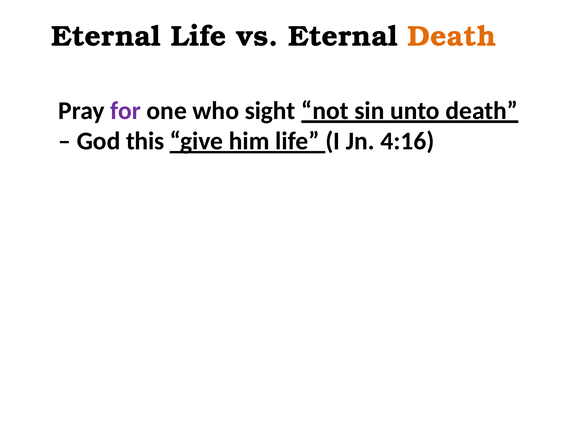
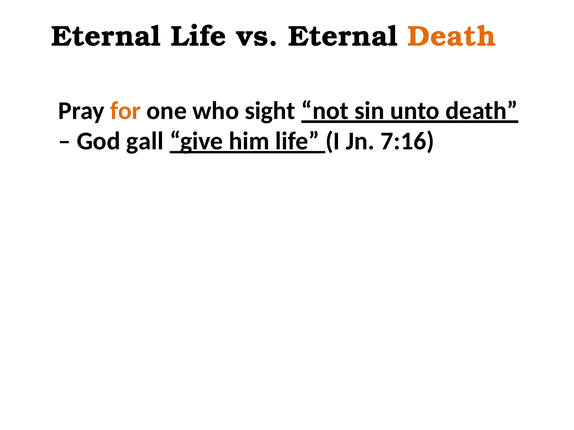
for colour: purple -> orange
this: this -> gall
4:16: 4:16 -> 7:16
